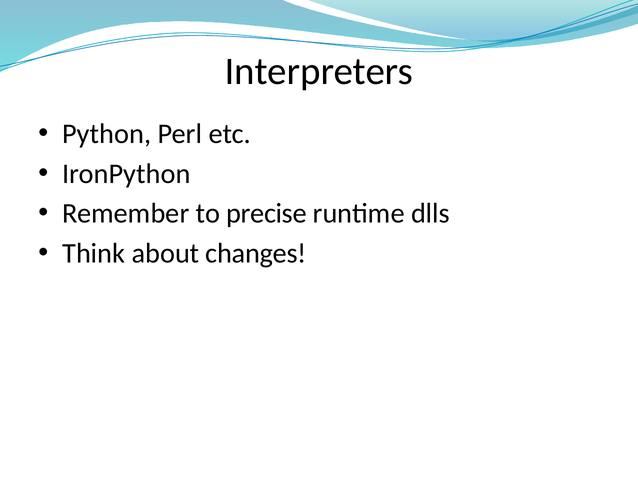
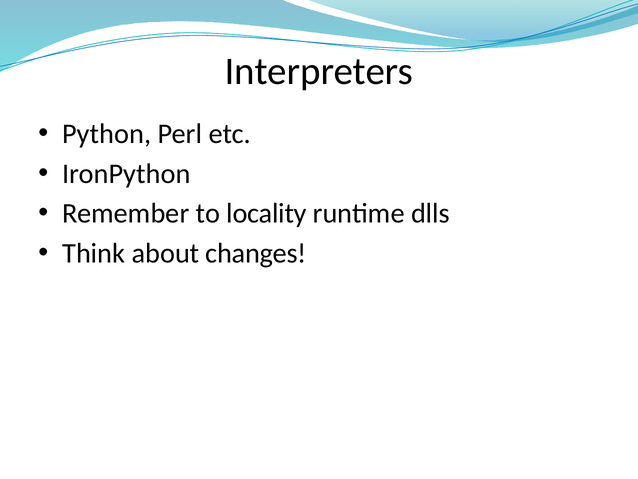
precise: precise -> locality
